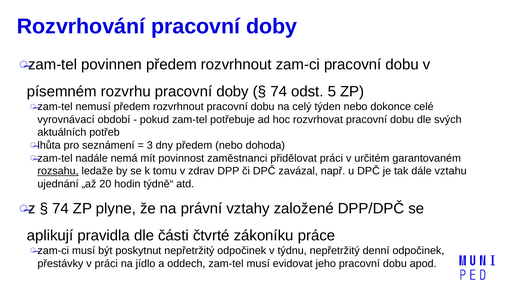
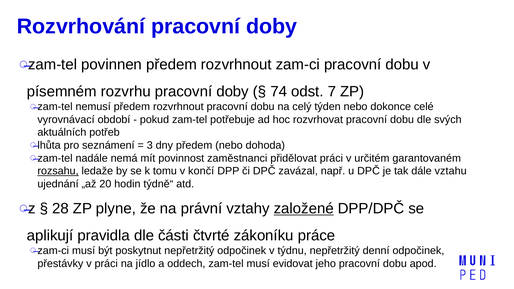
5: 5 -> 7
zdrav: zdrav -> končí
74 at (61, 209): 74 -> 28
založené underline: none -> present
